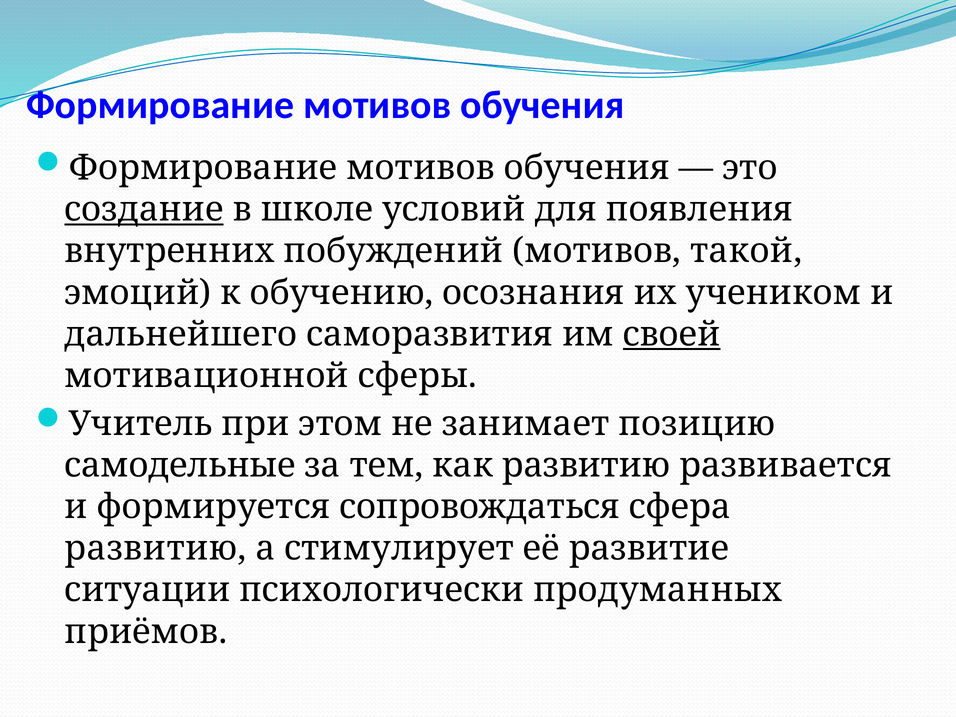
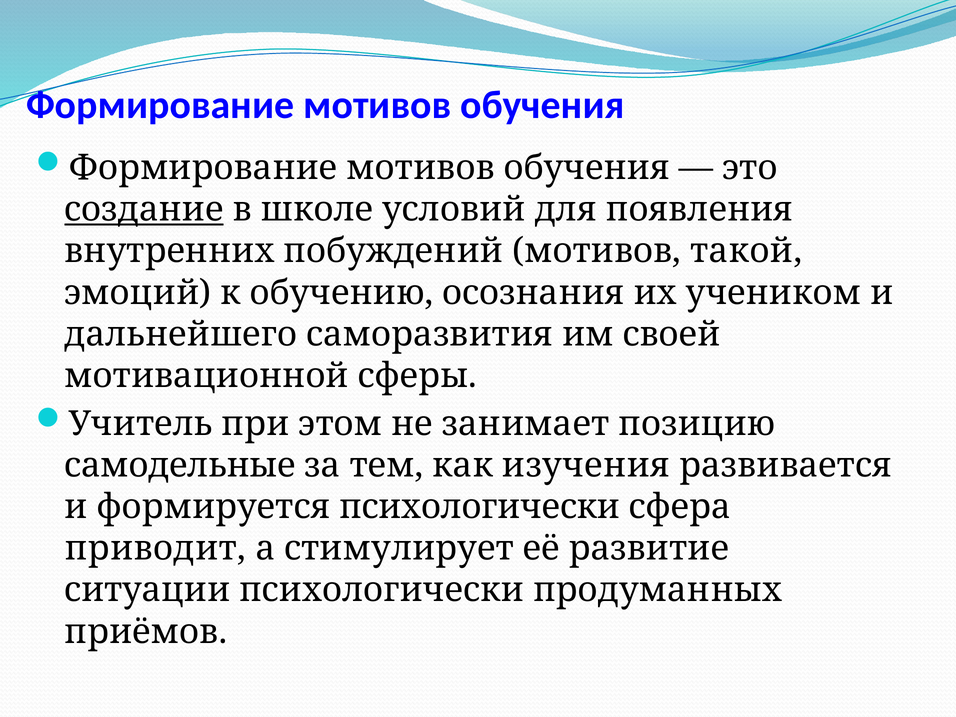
своей underline: present -> none
как развитию: развитию -> изучения
формируется сопровождаться: сопровождаться -> психологически
развитию at (155, 549): развитию -> приводит
